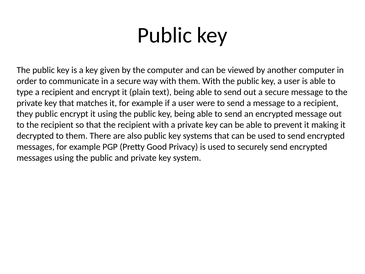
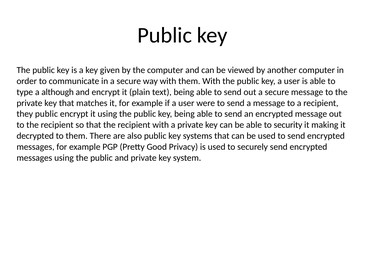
type a recipient: recipient -> although
prevent: prevent -> security
